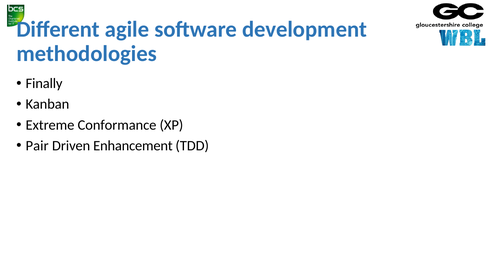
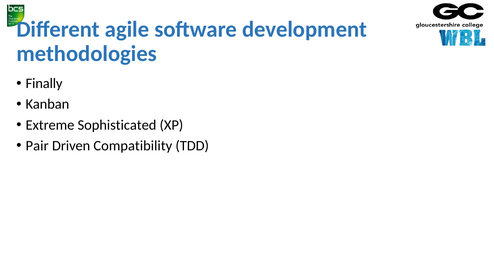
Conformance: Conformance -> Sophisticated
Enhancement: Enhancement -> Compatibility
